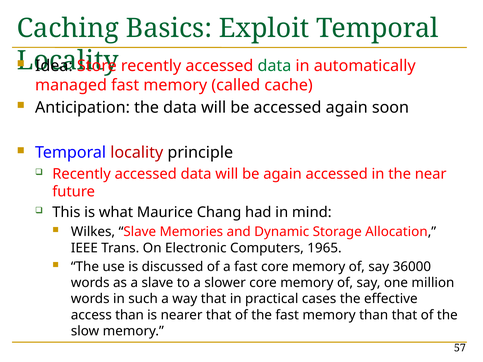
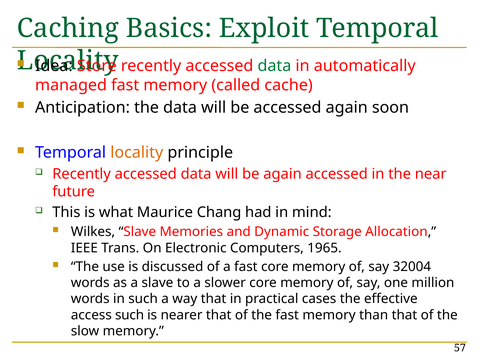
locality at (137, 153) colour: red -> orange
36000: 36000 -> 32004
access than: than -> such
